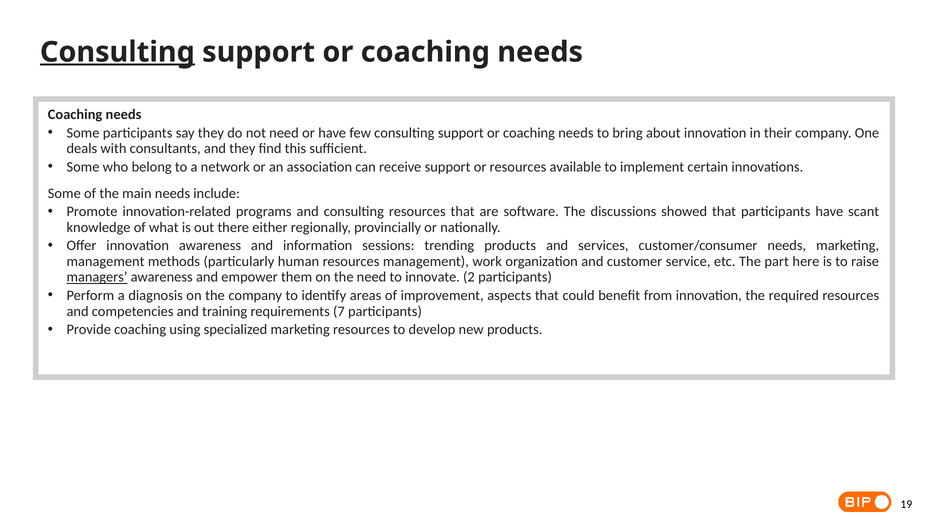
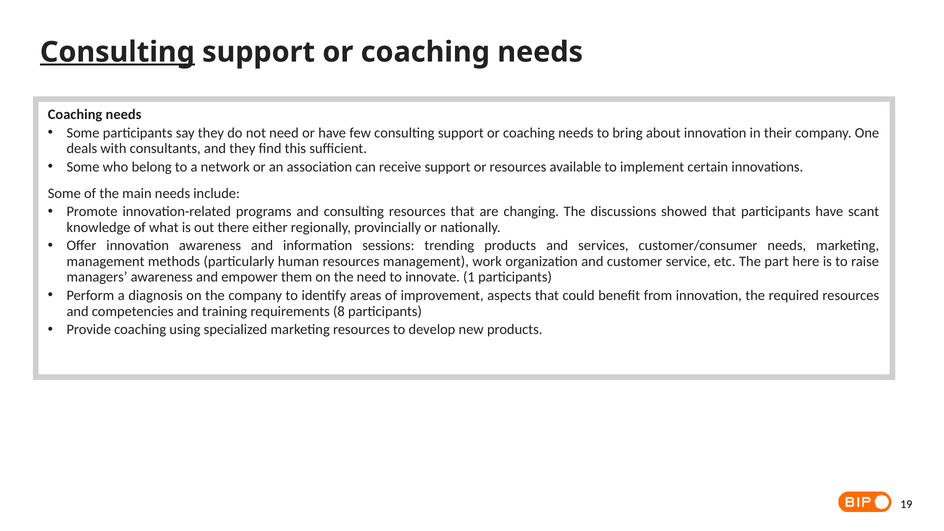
software: software -> changing
managers underline: present -> none
2: 2 -> 1
7: 7 -> 8
